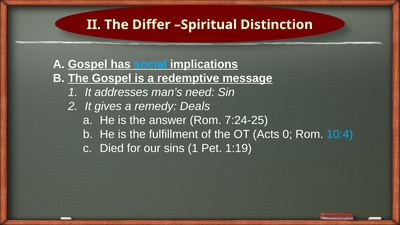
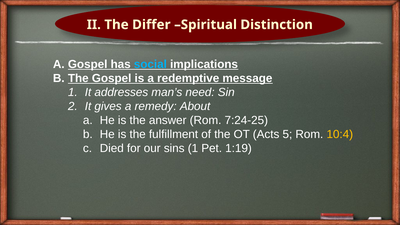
Deals: Deals -> About
0: 0 -> 5
10:4 colour: light blue -> yellow
